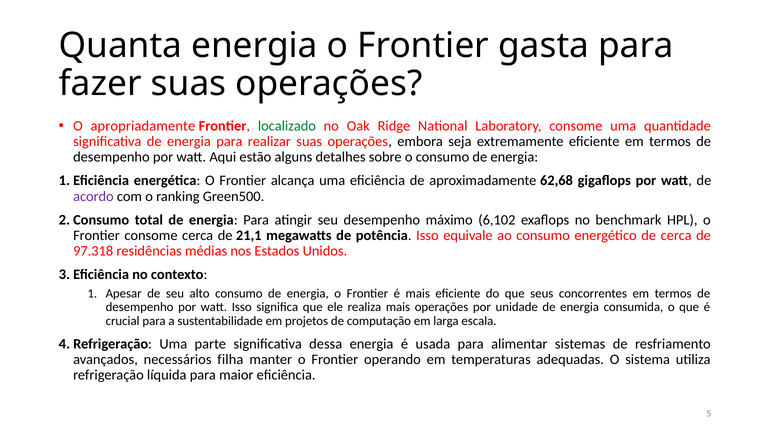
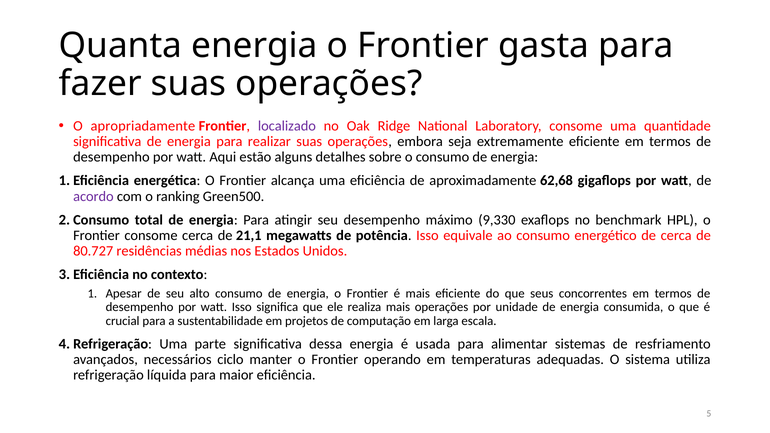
localizado colour: green -> purple
6,102: 6,102 -> 9,330
97.318: 97.318 -> 80.727
filha: filha -> ciclo
